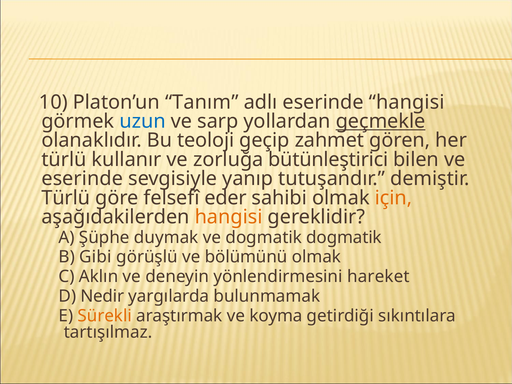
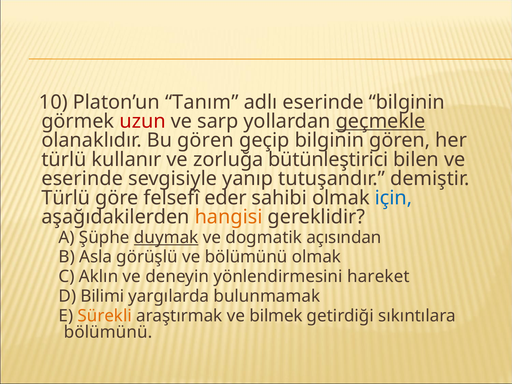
eserinde hangisi: hangisi -> bilginin
uzun colour: blue -> red
Bu teoloji: teoloji -> gören
geçip zahmet: zahmet -> bilginin
için colour: orange -> blue
duymak underline: none -> present
dogmatik dogmatik: dogmatik -> açısından
Gibi: Gibi -> Asla
Nedir: Nedir -> Bilimi
koyma: koyma -> bilmek
tartışılmaz at (108, 332): tartışılmaz -> bölümünü
